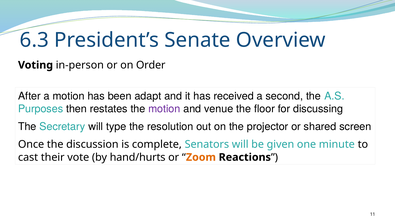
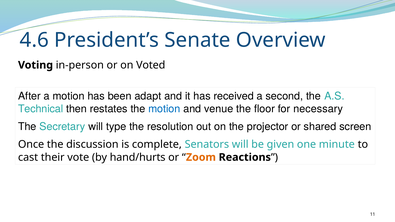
6.3: 6.3 -> 4.6
Order: Order -> Voted
Purposes: Purposes -> Technical
motion at (164, 109) colour: purple -> blue
discussing: discussing -> necessary
